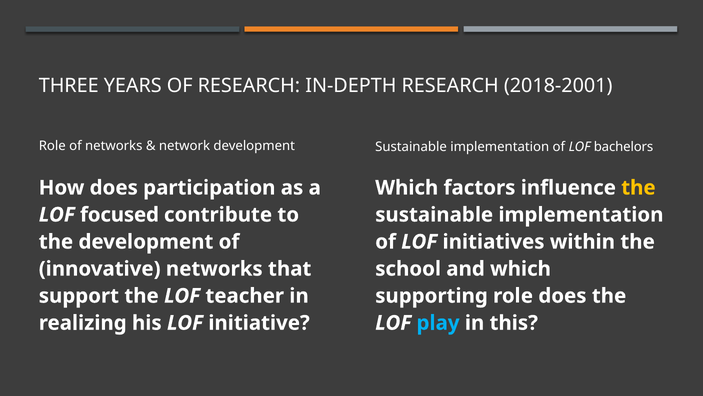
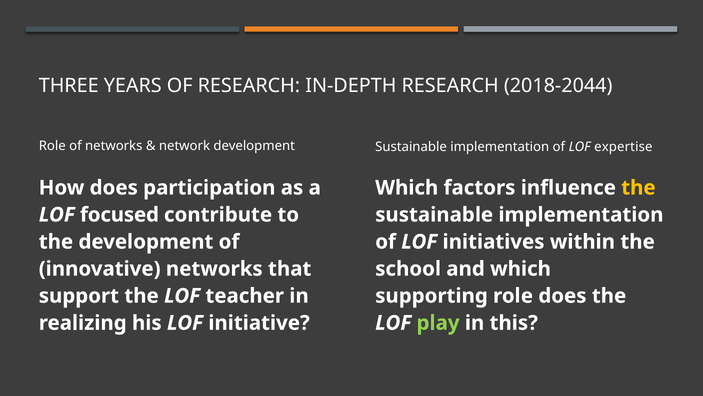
2018-2001: 2018-2001 -> 2018-2044
bachelors: bachelors -> expertise
play colour: light blue -> light green
